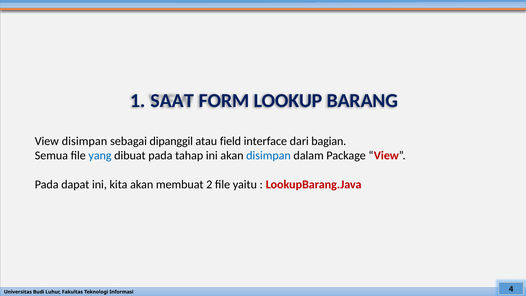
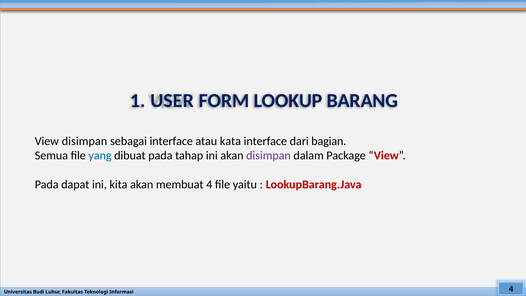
SAAT: SAAT -> USER
sebagai dipanggil: dipanggil -> interface
field: field -> kata
disimpan at (269, 156) colour: blue -> purple
membuat 2: 2 -> 4
